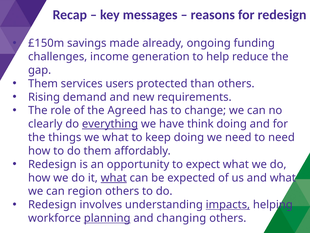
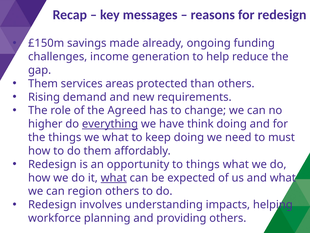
users: users -> areas
clearly: clearly -> higher
to need: need -> must
to expect: expect -> things
impacts underline: present -> none
planning underline: present -> none
changing: changing -> providing
